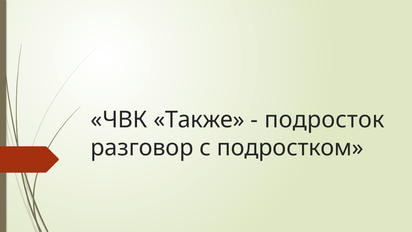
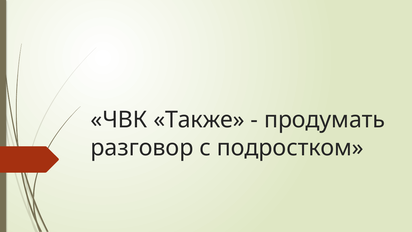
подросток: подросток -> продумать
